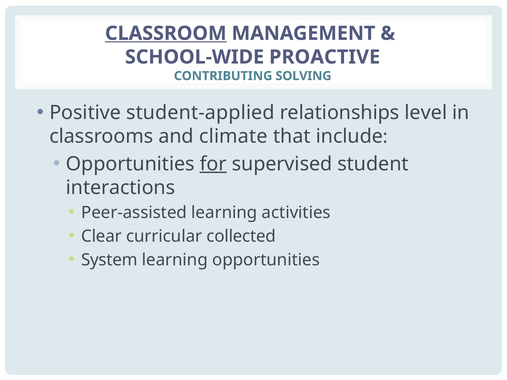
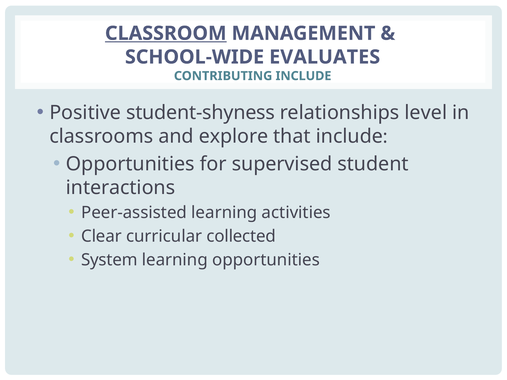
PROACTIVE: PROACTIVE -> EVALUATES
CONTRIBUTING SOLVING: SOLVING -> INCLUDE
student-applied: student-applied -> student-shyness
climate: climate -> explore
for underline: present -> none
